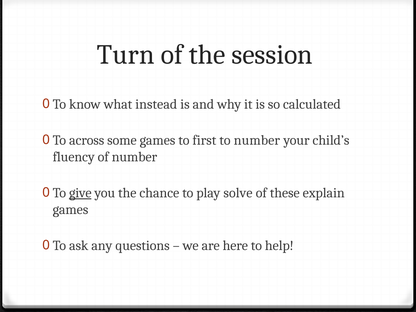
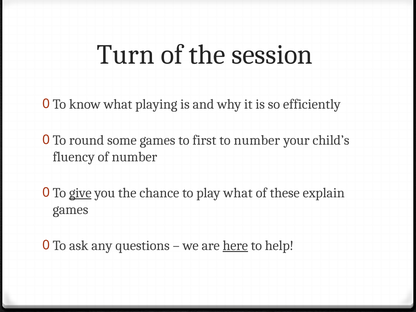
instead: instead -> playing
calculated: calculated -> efficiently
across: across -> round
play solve: solve -> what
here underline: none -> present
